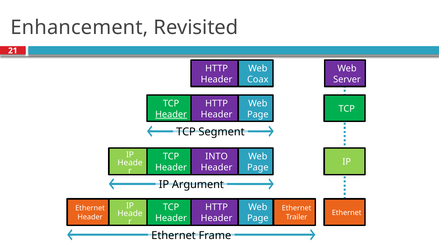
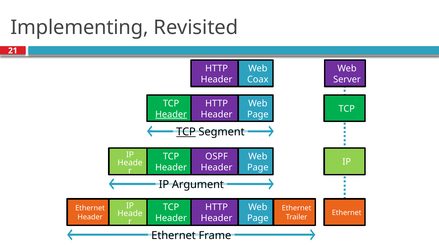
Enhancement: Enhancement -> Implementing
TCP at (186, 132) underline: none -> present
INTO: INTO -> OSPF
